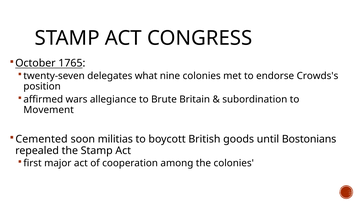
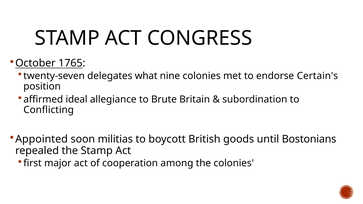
Crowds's: Crowds's -> Certain's
wars: wars -> ideal
Movement: Movement -> Conflicting
Cemented: Cemented -> Appointed
